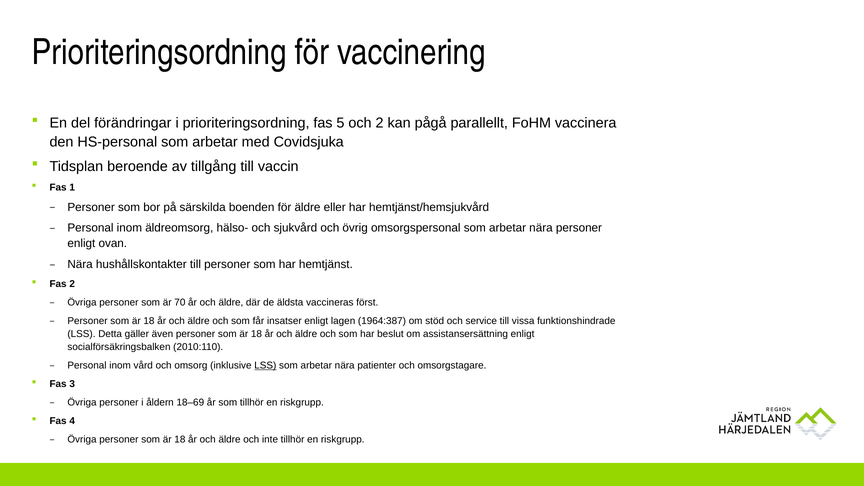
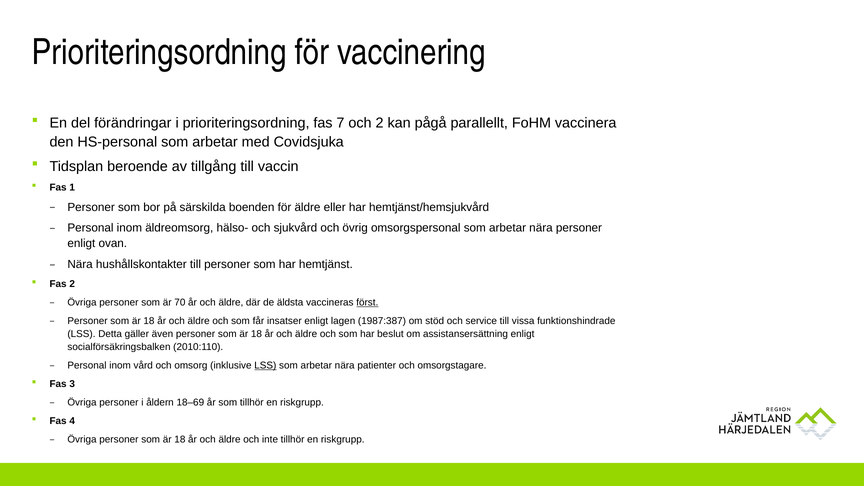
5: 5 -> 7
först underline: none -> present
1964:387: 1964:387 -> 1987:387
